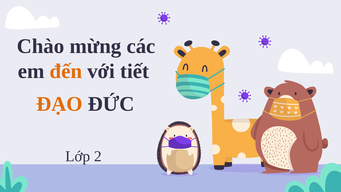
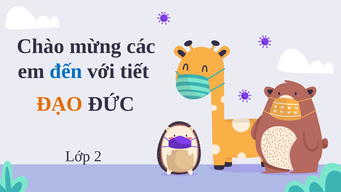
đến colour: orange -> blue
